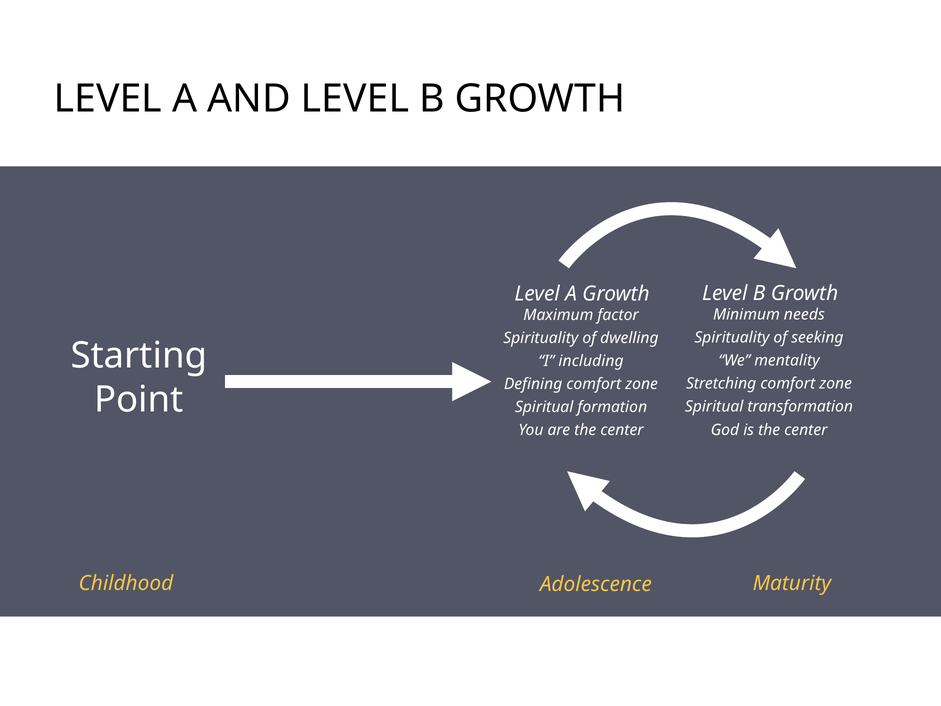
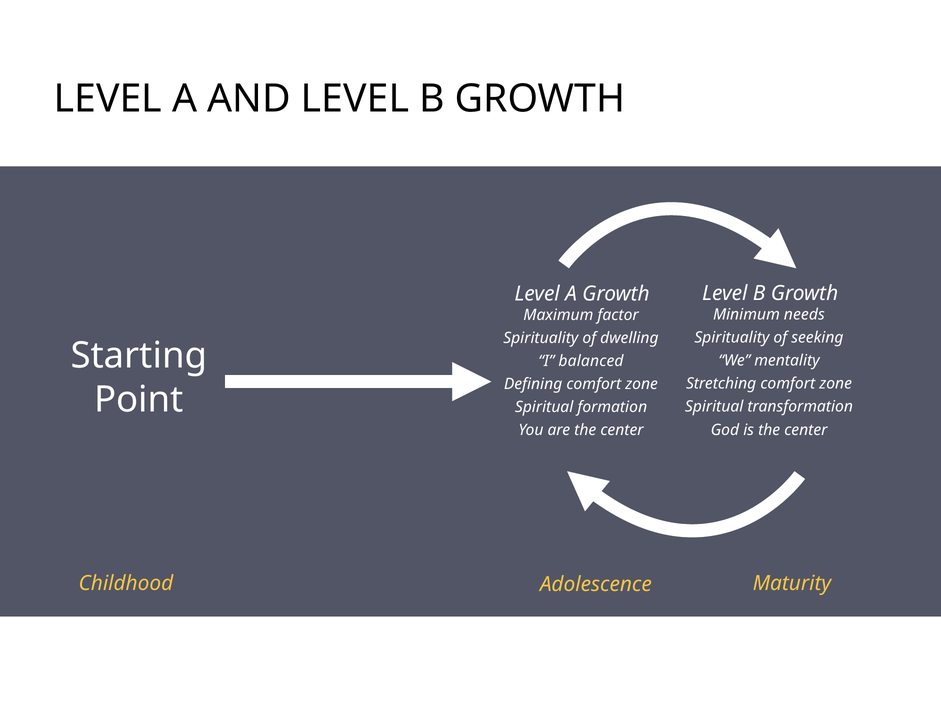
including: including -> balanced
